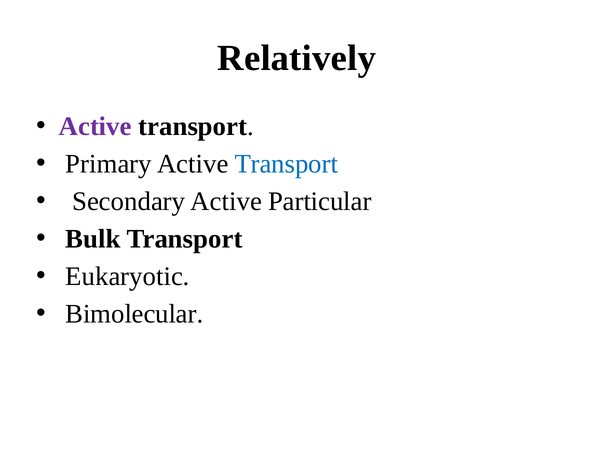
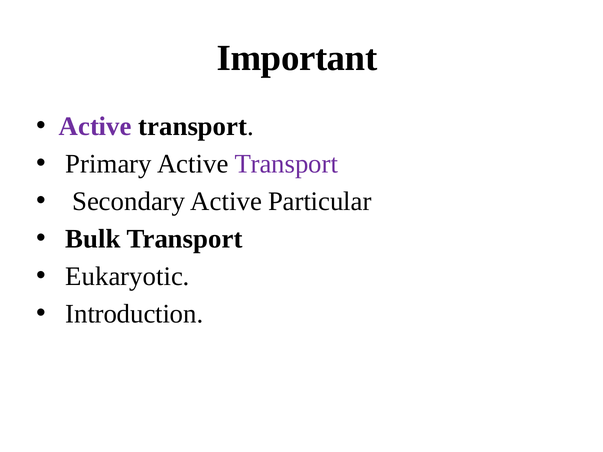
Relatively: Relatively -> Important
Transport at (286, 164) colour: blue -> purple
Bimolecular: Bimolecular -> Introduction
